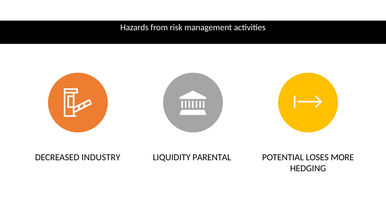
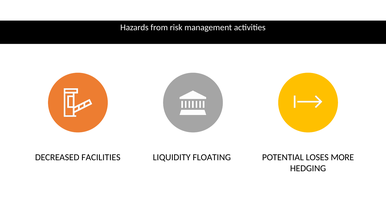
INDUSTRY: INDUSTRY -> FACILITIES
PARENTAL: PARENTAL -> FLOATING
